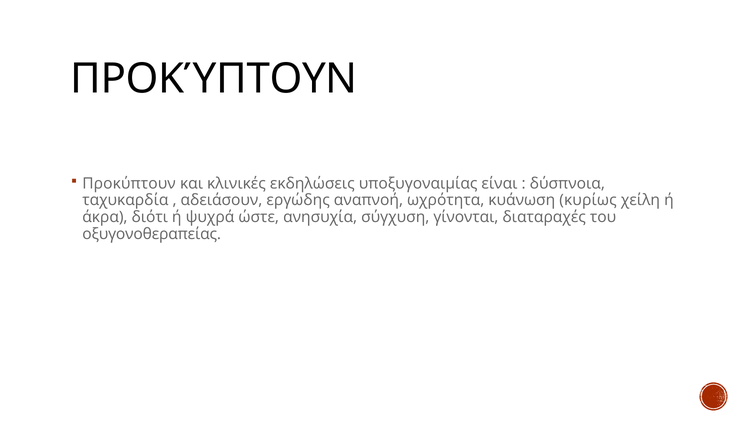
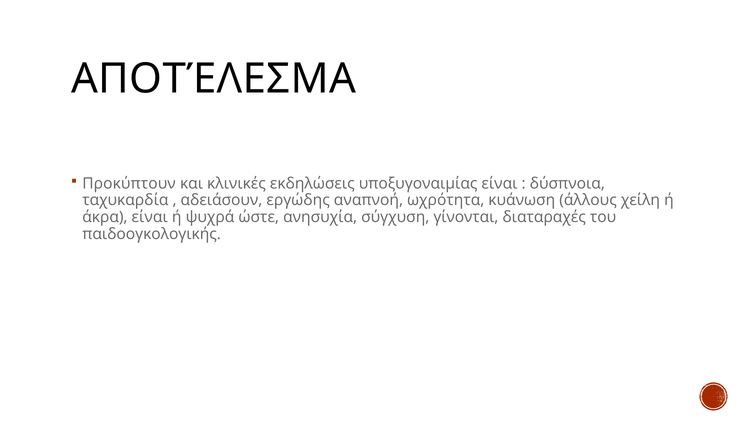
ΠΡΟΚΎΠΤΟΥΝ at (214, 79): ΠΡΟΚΎΠΤΟΥΝ -> ΑΠΟΤΈΛΕΣΜΑ
κυρίως: κυρίως -> άλλους
άκρα διότι: διότι -> είναι
οξυγονοθεραπείας: οξυγονοθεραπείας -> παιδοογκολογικής
